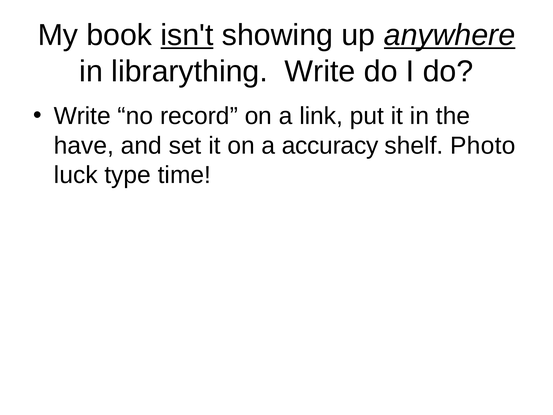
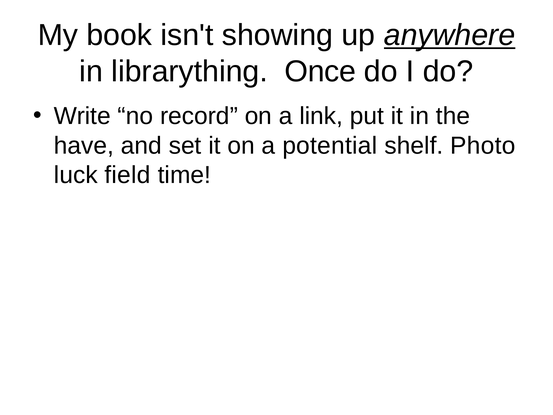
isn't underline: present -> none
librarything Write: Write -> Once
accuracy: accuracy -> potential
type: type -> field
